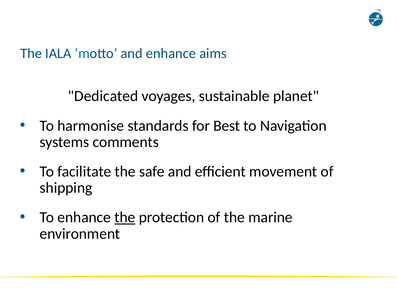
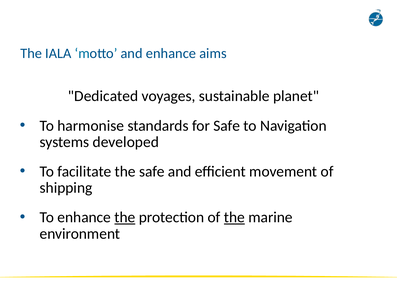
for Best: Best -> Safe
comments: comments -> developed
the at (234, 217) underline: none -> present
